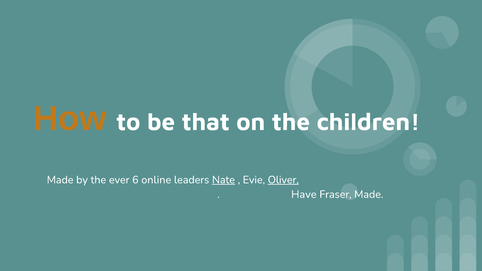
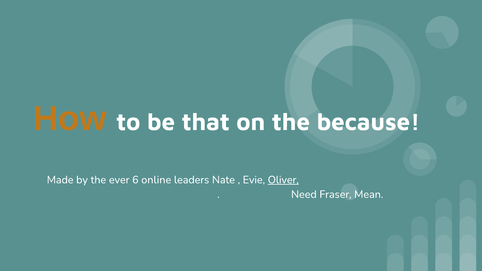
children: children -> because
Nate underline: present -> none
Have: Have -> Need
Fraser Made: Made -> Mean
